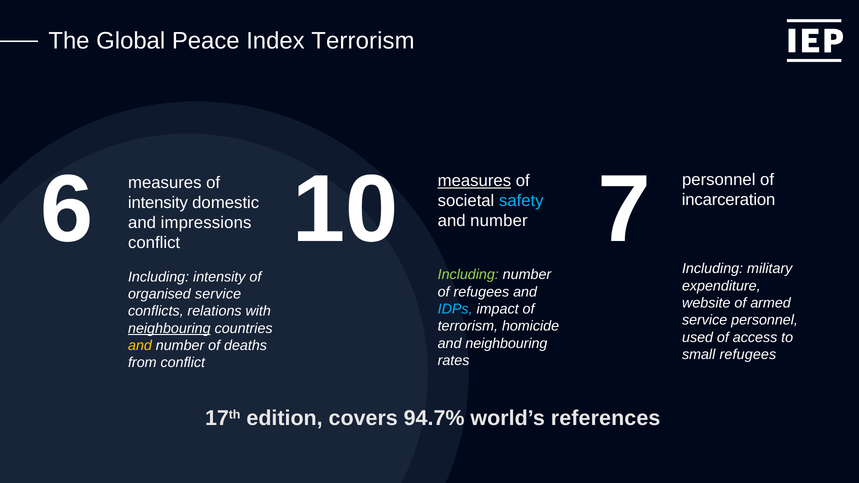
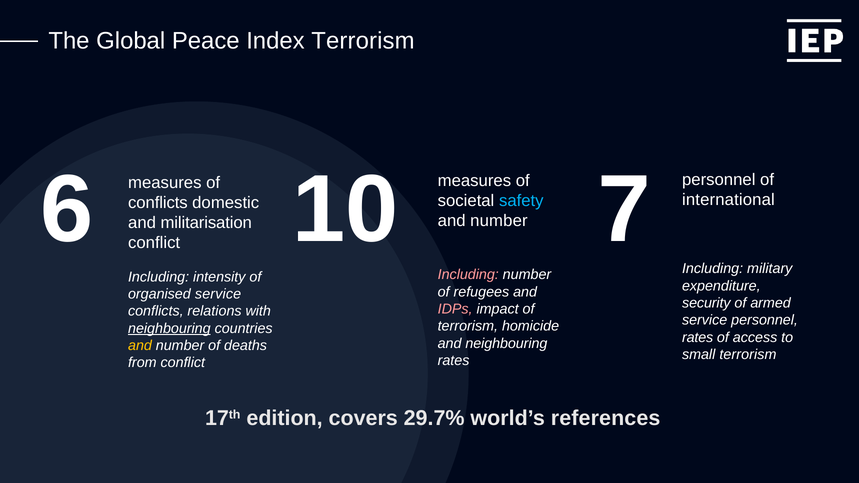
measures at (474, 181) underline: present -> none
incarceration: incarceration -> international
intensity at (158, 203): intensity -> conflicts
impressions: impressions -> militarisation
Including at (468, 275) colour: light green -> pink
website: website -> security
IDPs colour: light blue -> pink
used at (698, 338): used -> rates
small refugees: refugees -> terrorism
94.7%: 94.7% -> 29.7%
